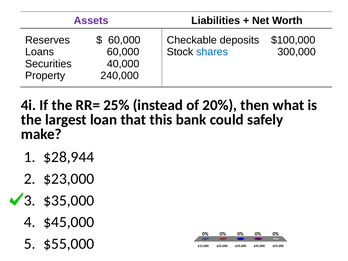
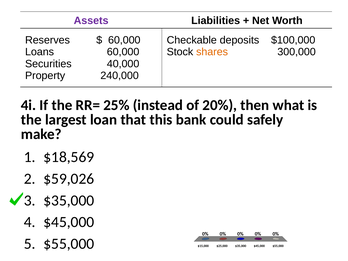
shares colour: blue -> orange
$28,944: $28,944 -> $18,569
$23,000: $23,000 -> $59,026
